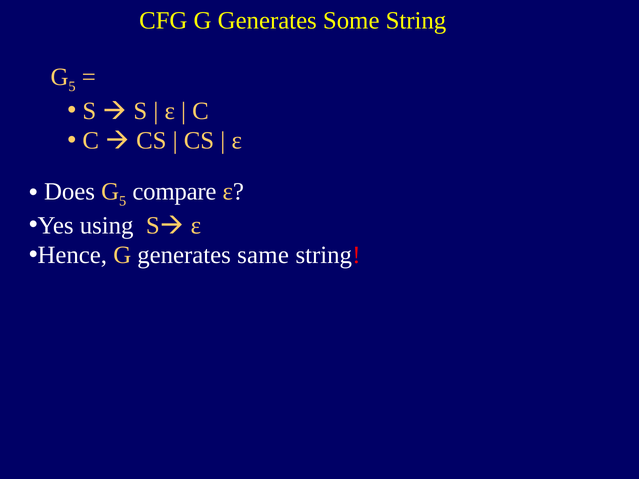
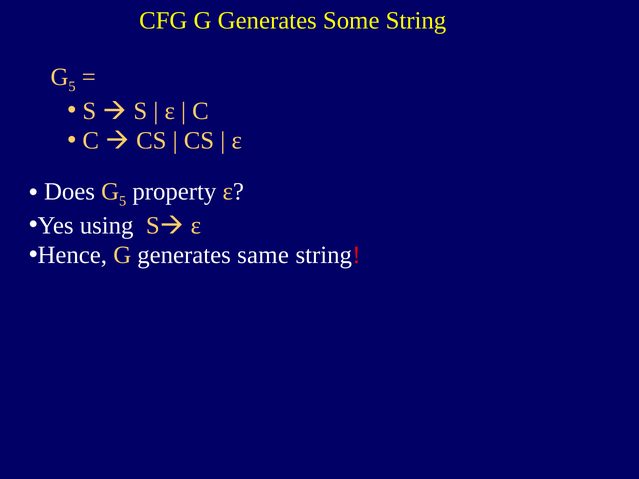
compare: compare -> property
